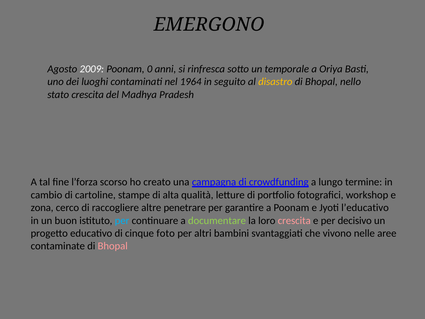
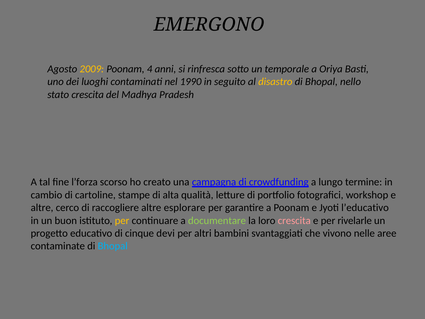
2009 colour: white -> yellow
0: 0 -> 4
1964: 1964 -> 1990
zona at (42, 208): zona -> altre
penetrare: penetrare -> esplorare
per at (122, 220) colour: light blue -> yellow
decisivo: decisivo -> rivelarle
foto: foto -> devi
Bhopal at (113, 246) colour: pink -> light blue
